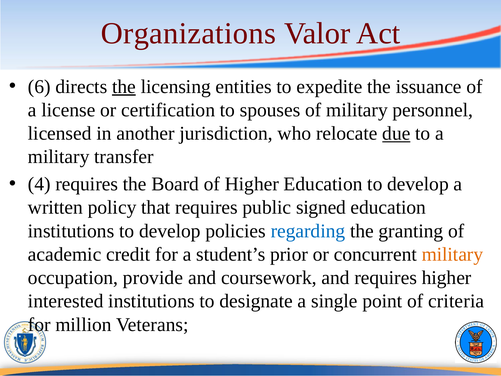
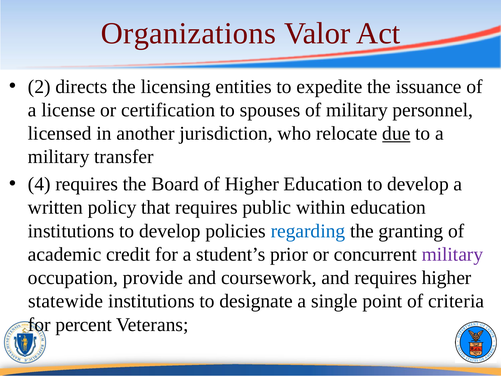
6: 6 -> 2
the at (124, 87) underline: present -> none
signed: signed -> within
military at (452, 254) colour: orange -> purple
interested: interested -> statewide
million: million -> percent
